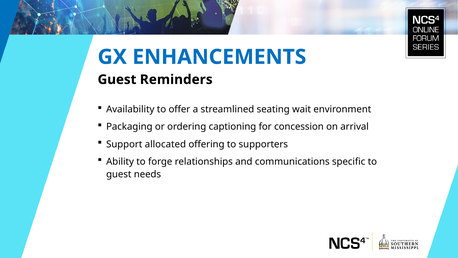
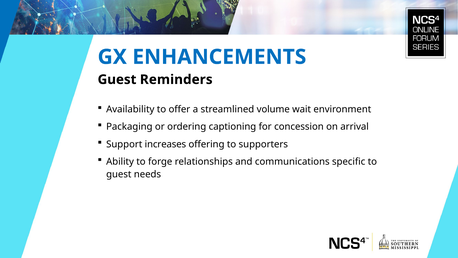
seating: seating -> volume
allocated: allocated -> increases
